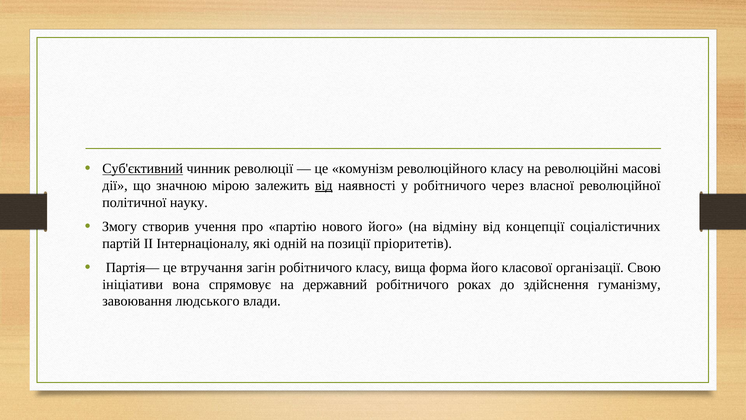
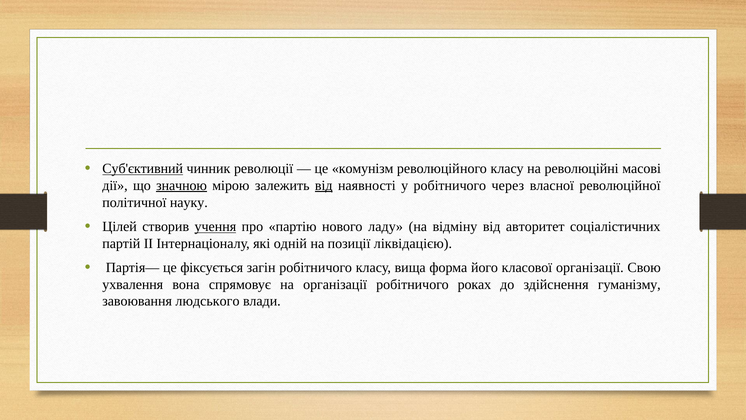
значною underline: none -> present
Змогу: Змогу -> Цілей
учення underline: none -> present
нового його: його -> ладу
концепції: концепції -> авторитет
пріоритетів: пріоритетів -> ліквідацією
втручання: втручання -> фіксується
ініціативи: ініціативи -> ухвалення
на державний: державний -> організації
